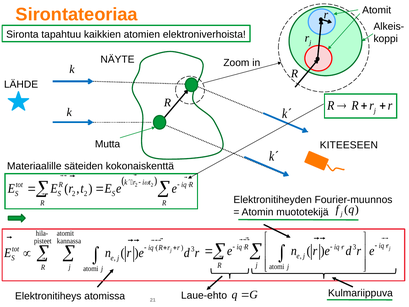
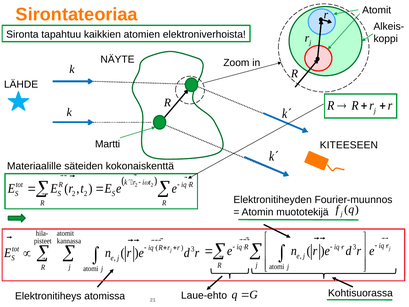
Mutta: Mutta -> Martti
Kulmariippuva: Kulmariippuva -> Kohtisuorassa
